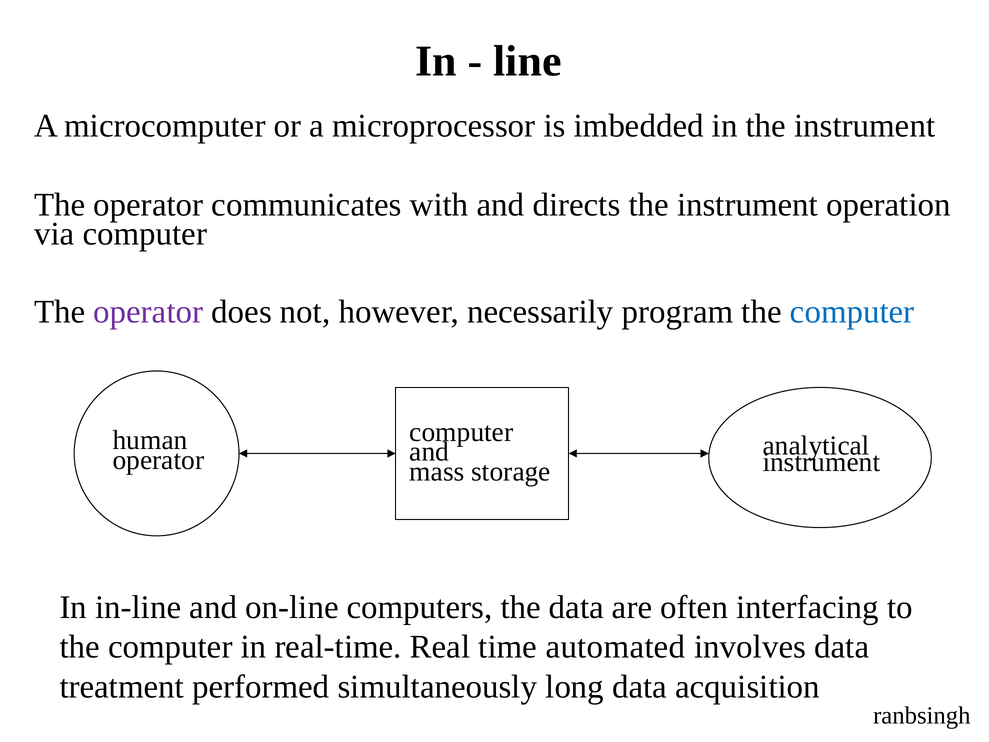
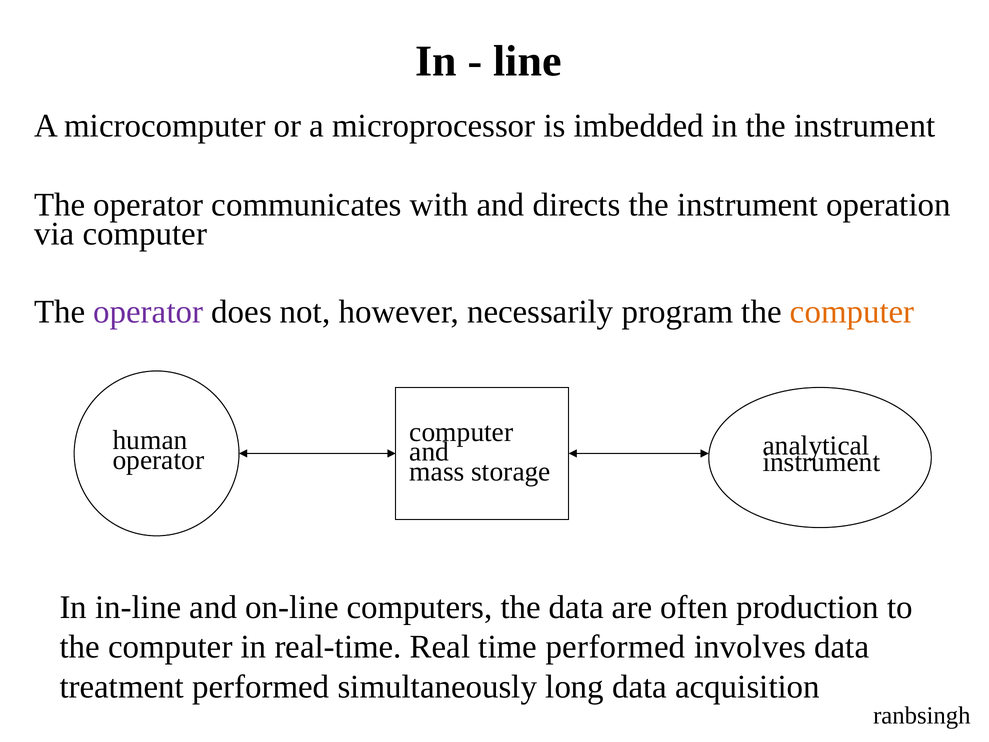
computer at (852, 312) colour: blue -> orange
interfacing: interfacing -> production
time automated: automated -> performed
